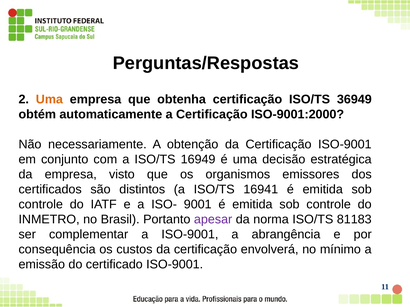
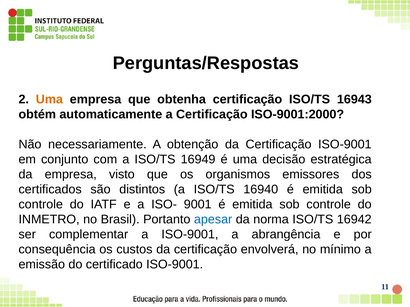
36949: 36949 -> 16943
16941: 16941 -> 16940
apesar colour: purple -> blue
81183: 81183 -> 16942
